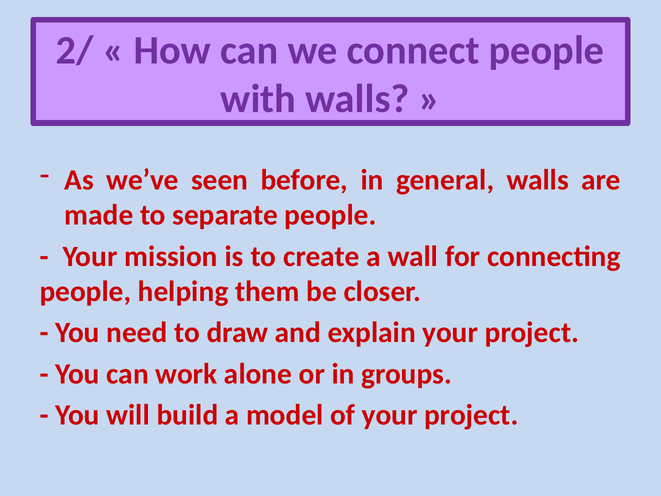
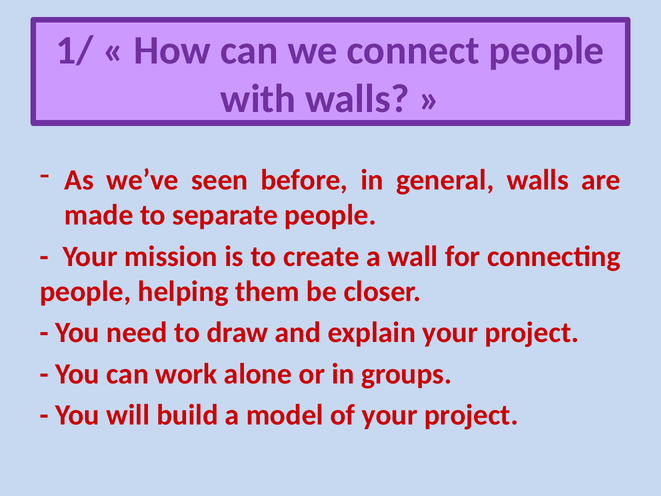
2/: 2/ -> 1/
